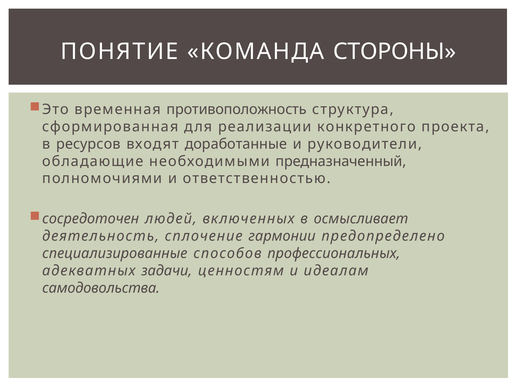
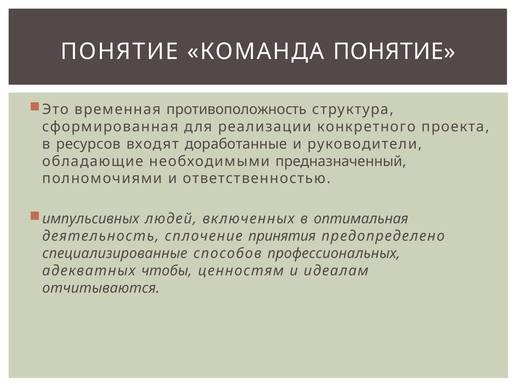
КОМАНДА СТОРОНЫ: СТОРОНЫ -> ПОНЯТИЕ
сосредоточен: сосредоточен -> импульсивных
осмысливает: осмысливает -> оптимальная
гармонии: гармонии -> принятия
задачи: задачи -> чтобы
самодовольства: самодовольства -> отчитываются
